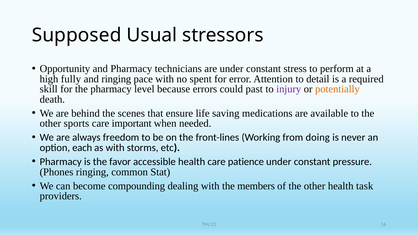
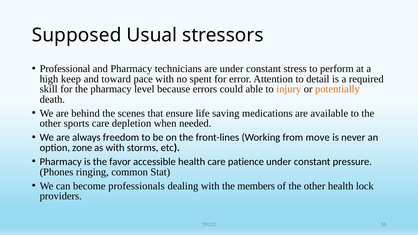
Opportunity: Opportunity -> Professional
fully: fully -> keep
and ringing: ringing -> toward
past: past -> able
injury colour: purple -> orange
important: important -> depletion
doing: doing -> move
each: each -> zone
compounding: compounding -> professionals
task: task -> lock
